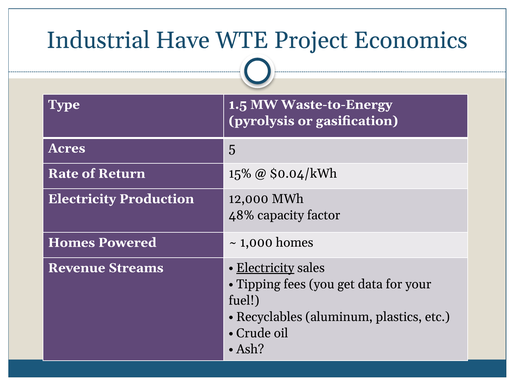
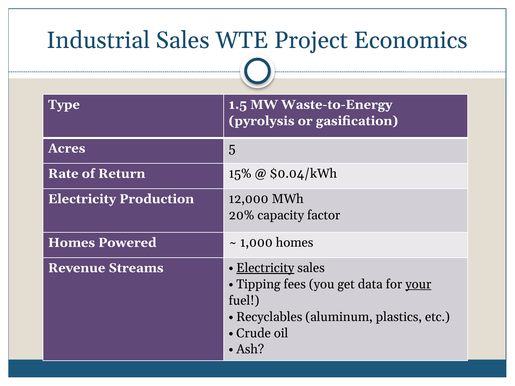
Industrial Have: Have -> Sales
48%: 48% -> 20%
your underline: none -> present
